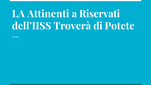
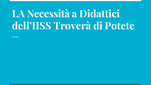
Attinenti: Attinenti -> Necessità
Riservati: Riservati -> Didattici
